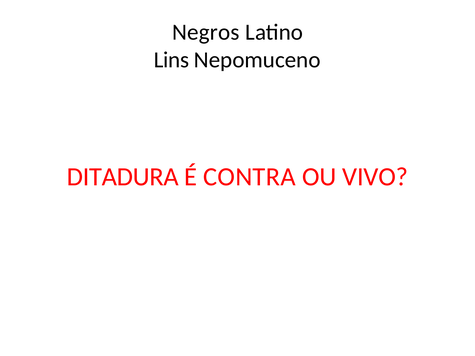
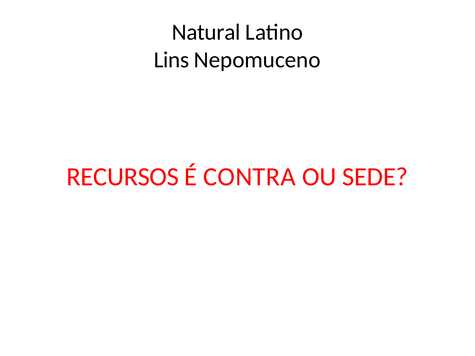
Negros: Negros -> Natural
DITADURA: DITADURA -> RECURSOS
VIVO: VIVO -> SEDE
